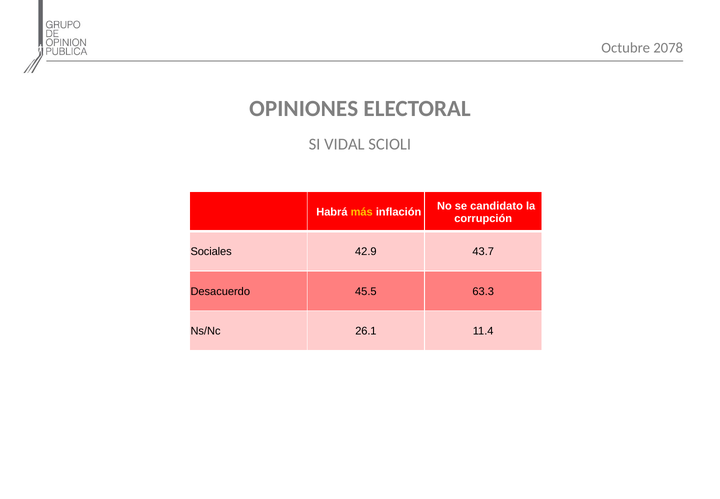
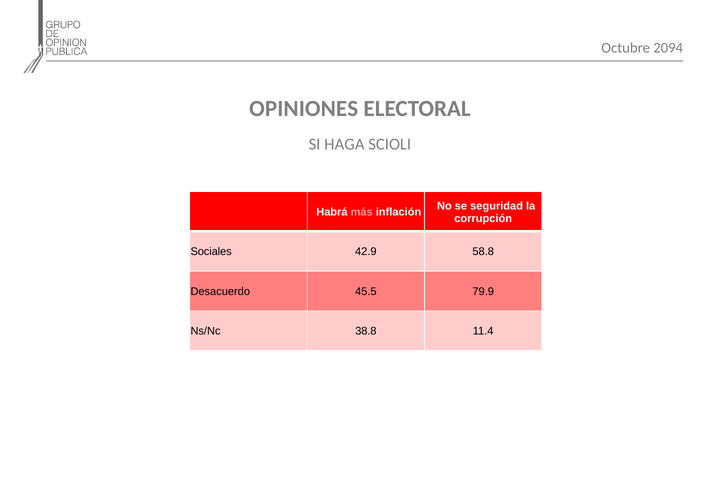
2078: 2078 -> 2094
VIDAL: VIDAL -> HAGA
candidato: candidato -> seguridad
más colour: yellow -> pink
43.7: 43.7 -> 58.8
63.3: 63.3 -> 79.9
26.1: 26.1 -> 38.8
